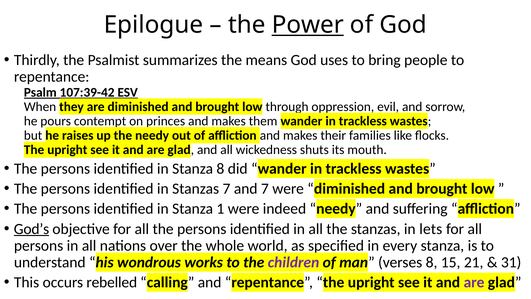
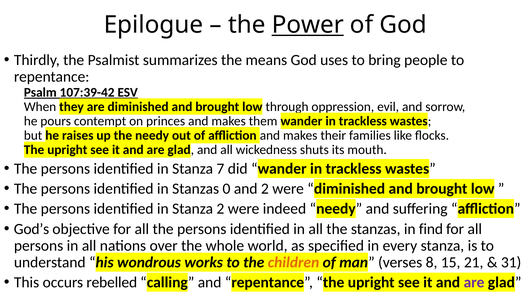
Stanza 8: 8 -> 7
Stanzas 7: 7 -> 0
and 7: 7 -> 2
Stanza 1: 1 -> 2
God’s underline: present -> none
lets: lets -> find
children colour: purple -> orange
